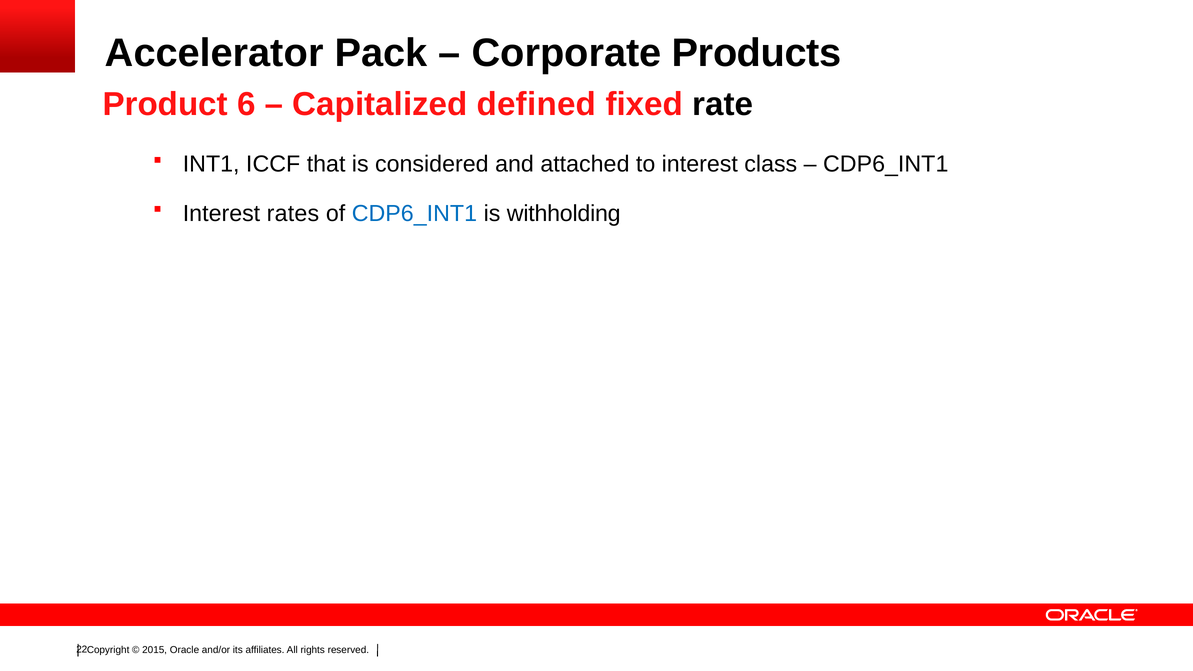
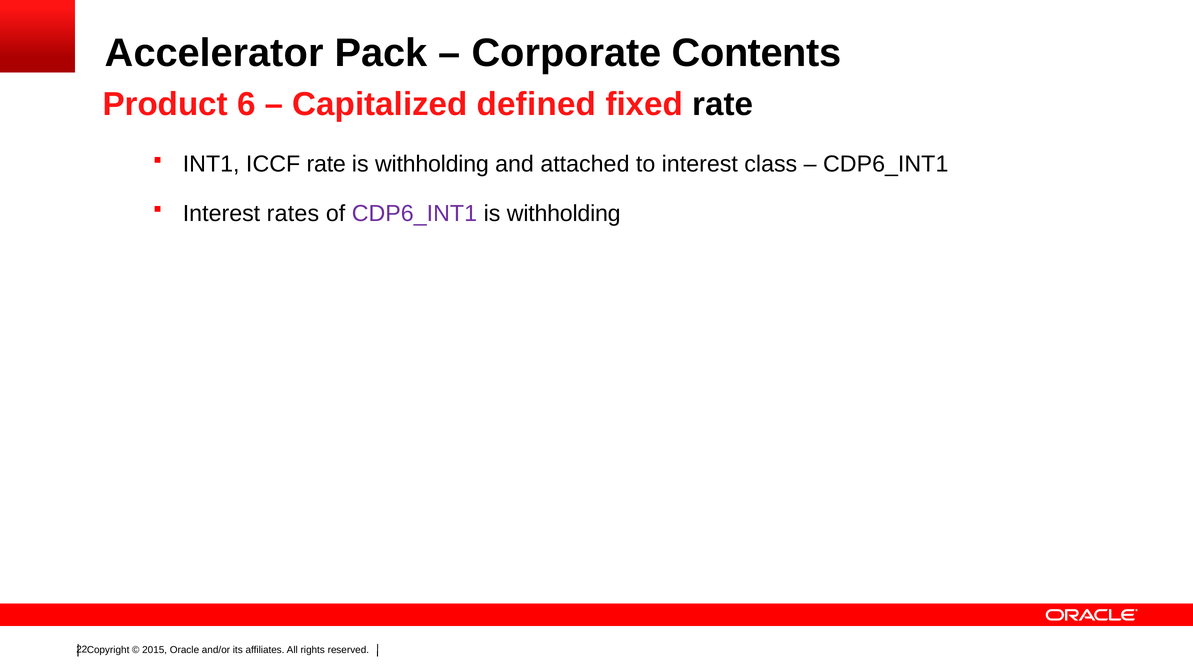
Products: Products -> Contents
ICCF that: that -> rate
considered at (432, 164): considered -> withholding
CDP6_INT1 at (414, 214) colour: blue -> purple
